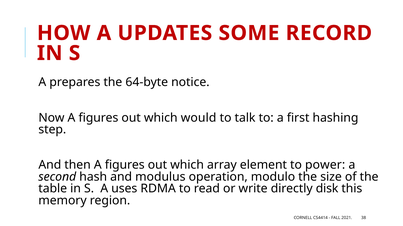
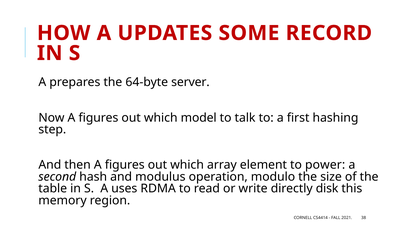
notice: notice -> server
would: would -> model
